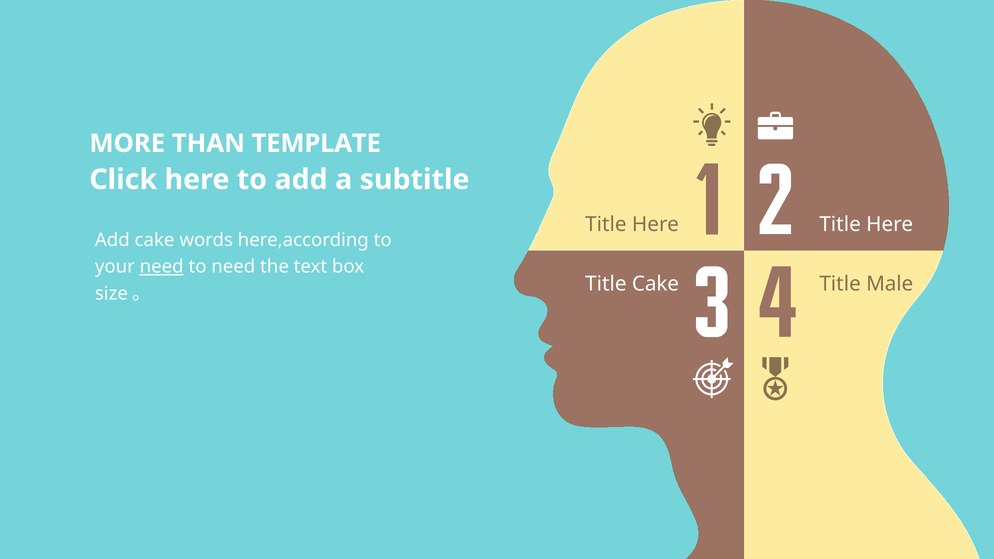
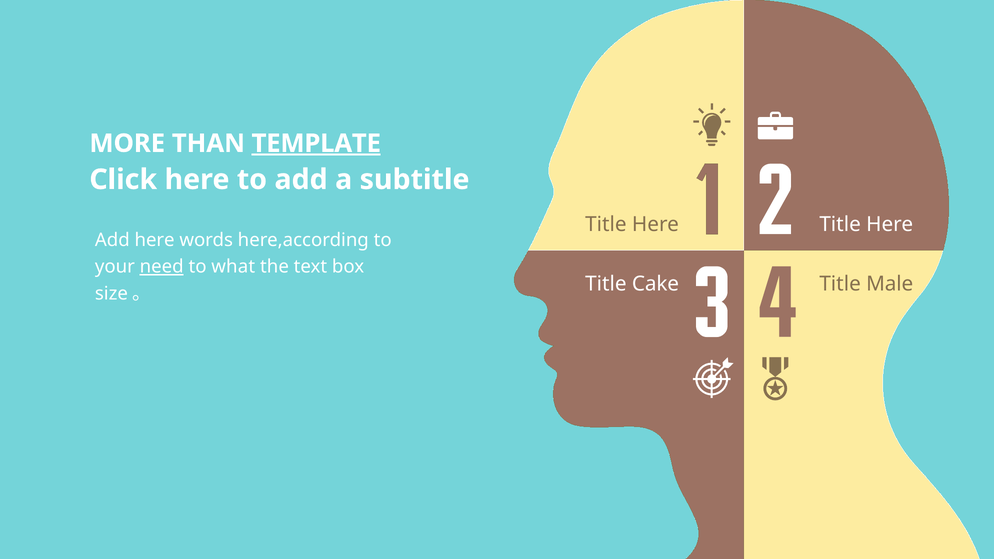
TEMPLATE underline: none -> present
Add cake: cake -> here
to need: need -> what
